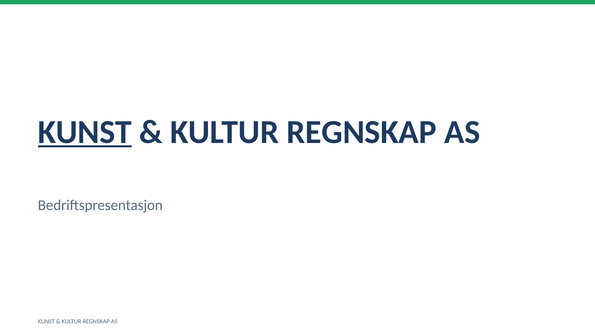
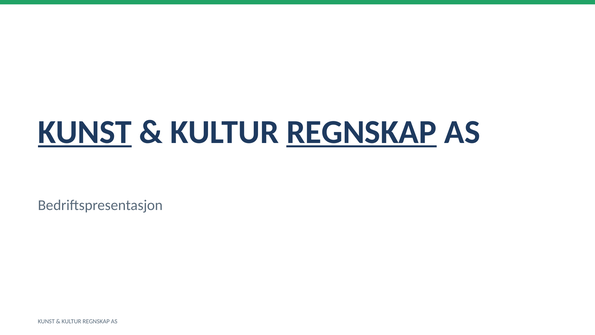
REGNSKAP at (362, 132) underline: none -> present
